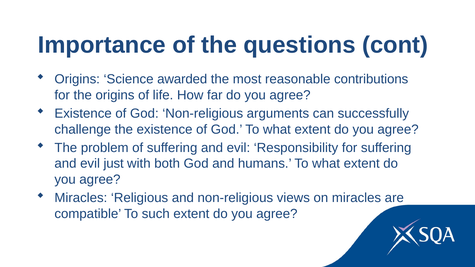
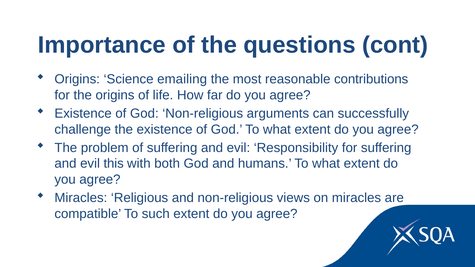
awarded: awarded -> emailing
just: just -> this
